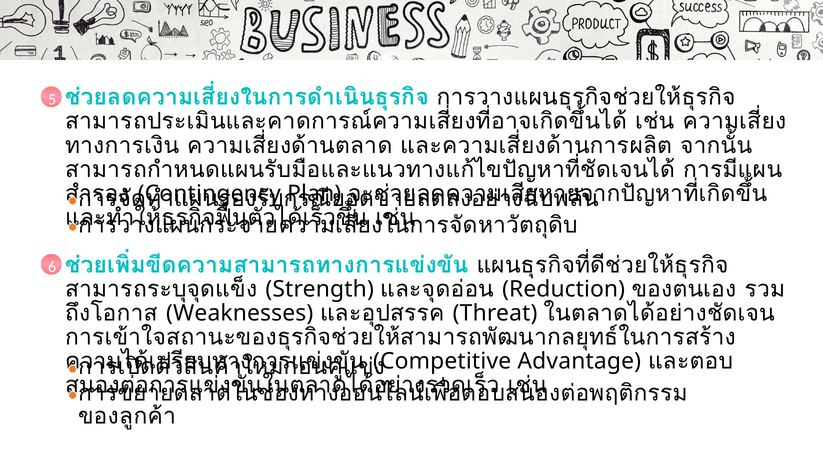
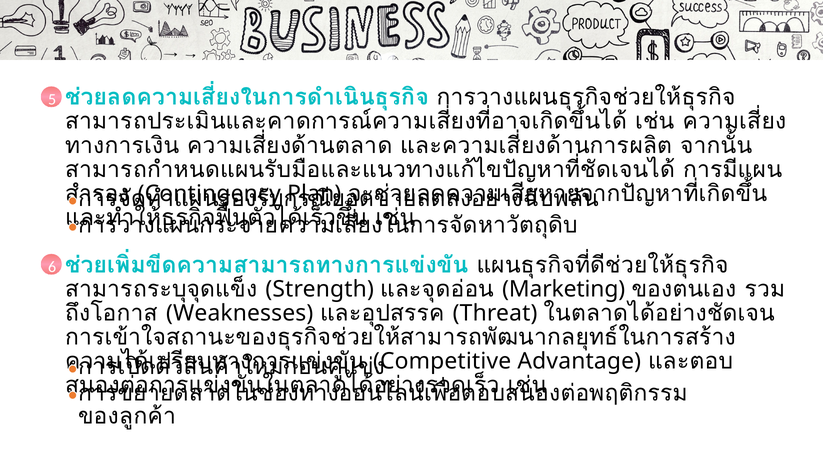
Reduction: Reduction -> Marketing
